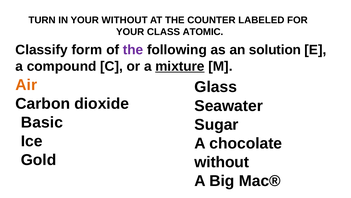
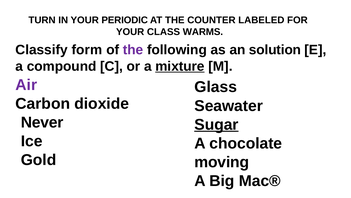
YOUR WITHOUT: WITHOUT -> PERIODIC
ATOMIC: ATOMIC -> WARMS
Air colour: orange -> purple
Basic: Basic -> Never
Sugar underline: none -> present
without at (222, 162): without -> moving
